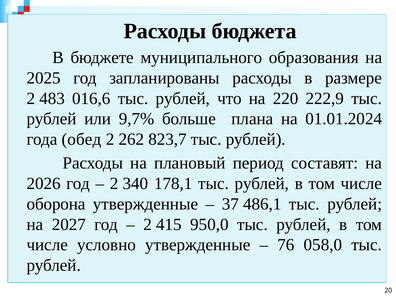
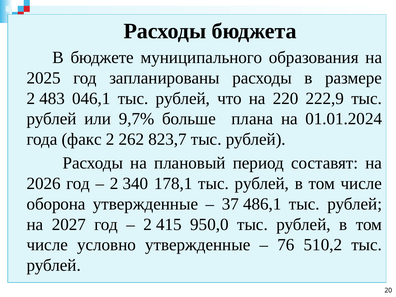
016,6: 016,6 -> 046,1
обед: обед -> факс
058,0: 058,0 -> 510,2
